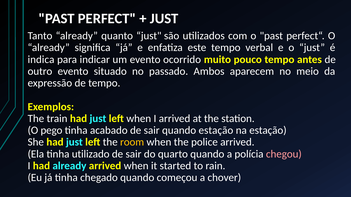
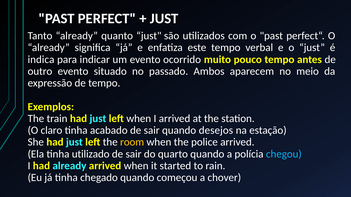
pego: pego -> claro
quando estação: estação -> desejos
chegou colour: pink -> light blue
